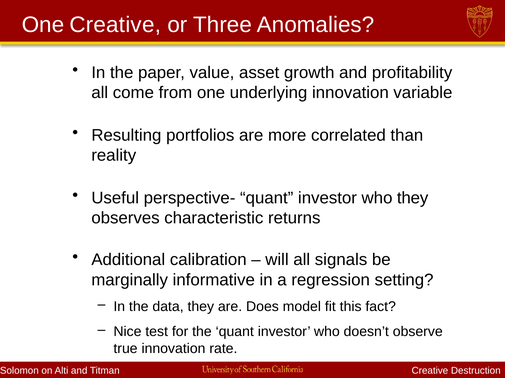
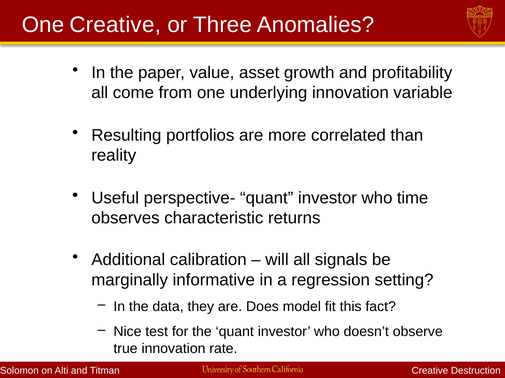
who they: they -> time
